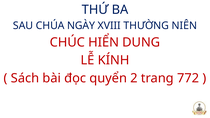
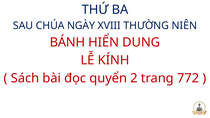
CHÚC: CHÚC -> BÁNH
